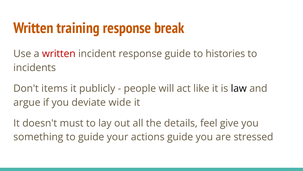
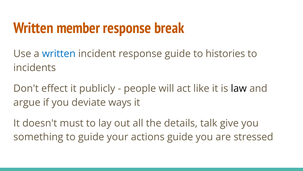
training: training -> member
written at (59, 54) colour: red -> blue
items: items -> effect
wide: wide -> ways
feel: feel -> talk
